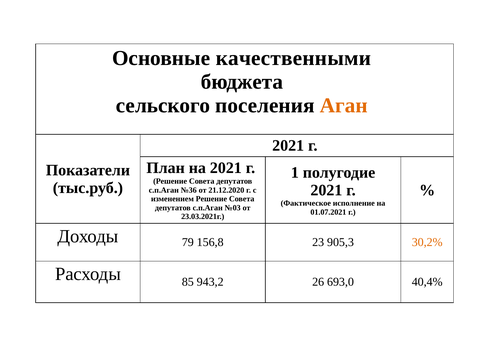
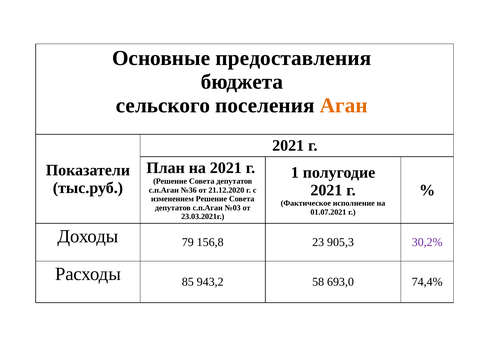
качественными: качественными -> предоставления
30,2% colour: orange -> purple
26: 26 -> 58
40,4%: 40,4% -> 74,4%
